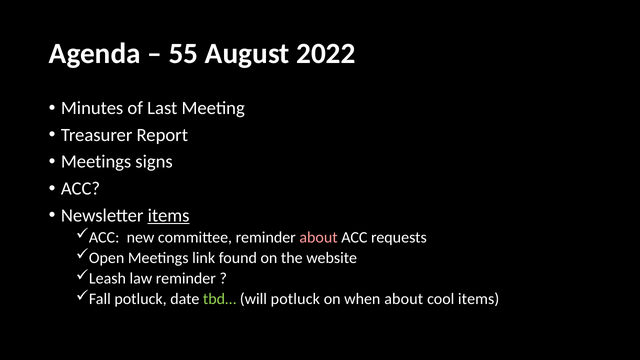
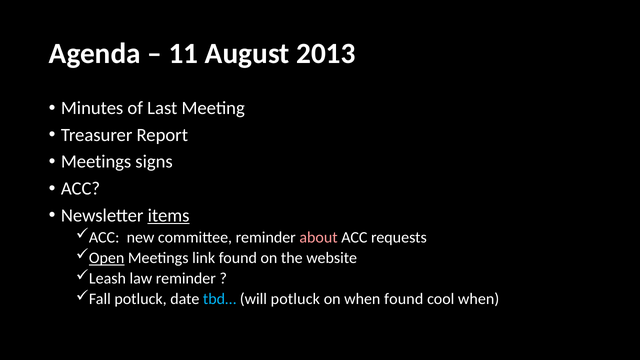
55: 55 -> 11
2022: 2022 -> 2013
Open underline: none -> present
tbd… colour: light green -> light blue
when about: about -> found
cool items: items -> when
